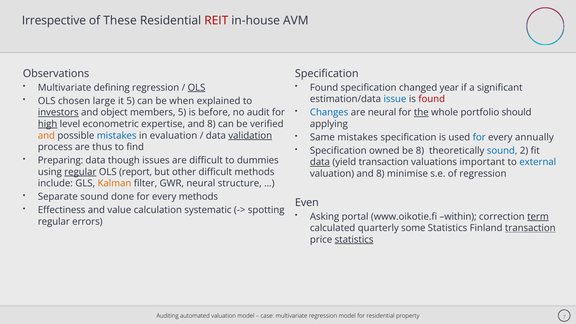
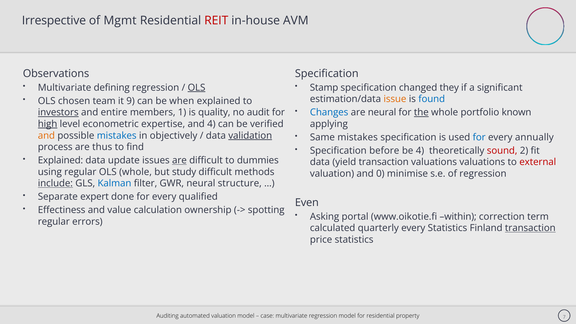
These: These -> Mgmt
Found at (324, 88): Found -> Stamp
year: year -> they
issue colour: blue -> orange
found at (432, 99) colour: red -> blue
large: large -> team
it 5: 5 -> 9
should: should -> known
object: object -> entire
members 5: 5 -> 1
before: before -> quality
expertise and 8: 8 -> 4
evaluation: evaluation -> objectively
owned: owned -> before
be 8: 8 -> 4
sound at (502, 151) colour: blue -> red
Preparing at (60, 160): Preparing -> Explained
though: though -> update
are at (179, 160) underline: none -> present
data at (320, 162) underline: present -> none
valuations important: important -> valuations
external colour: blue -> red
regular at (80, 172) underline: present -> none
OLS report: report -> whole
other: other -> study
valuation and 8: 8 -> 0
include underline: none -> present
Kalman colour: orange -> blue
Separate sound: sound -> expert
every methods: methods -> qualified
systematic: systematic -> ownership
term underline: present -> none
quarterly some: some -> every
statistics at (354, 240) underline: present -> none
